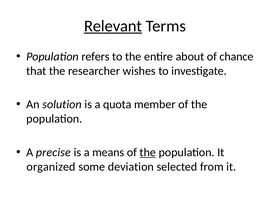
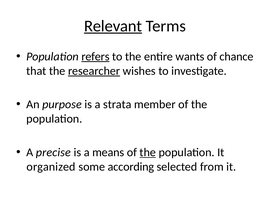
refers underline: none -> present
about: about -> wants
researcher underline: none -> present
solution: solution -> purpose
quota: quota -> strata
deviation: deviation -> according
